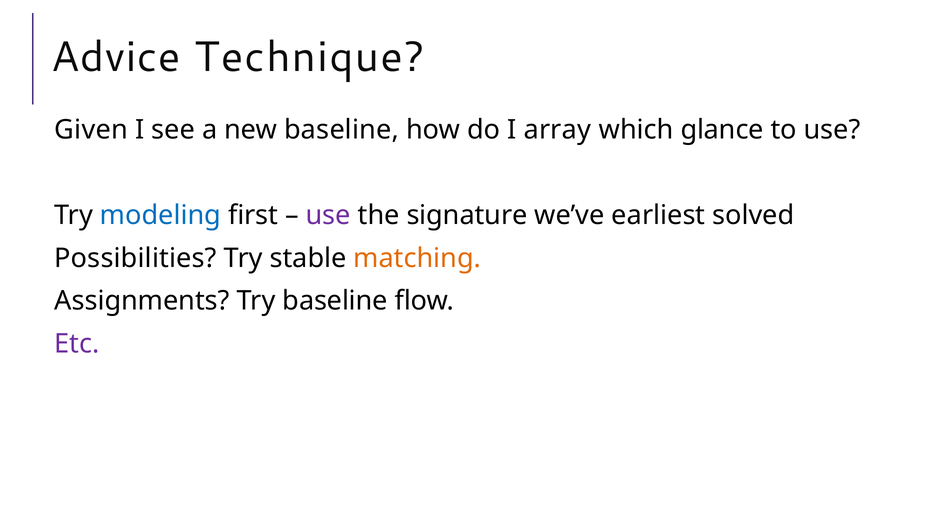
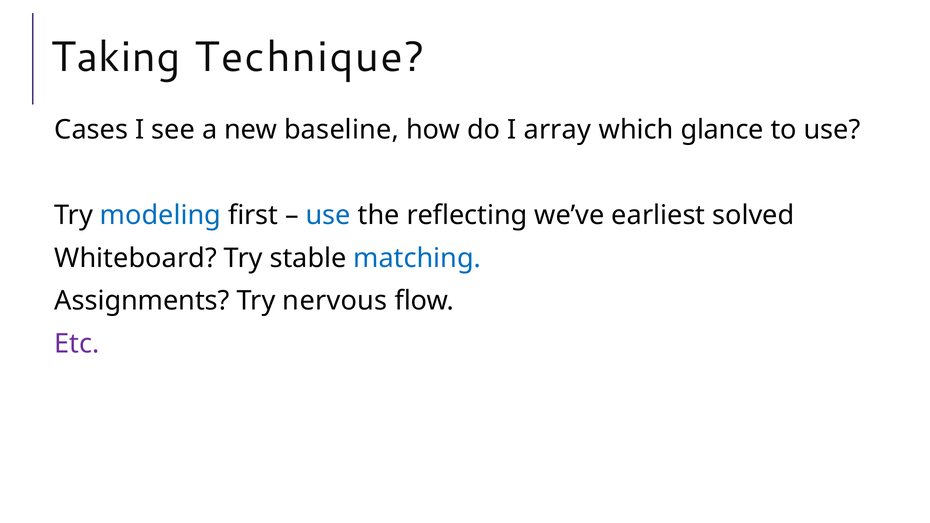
Advice: Advice -> Taking
Given: Given -> Cases
use at (328, 215) colour: purple -> blue
signature: signature -> reflecting
Possibilities: Possibilities -> Whiteboard
matching colour: orange -> blue
Try baseline: baseline -> nervous
